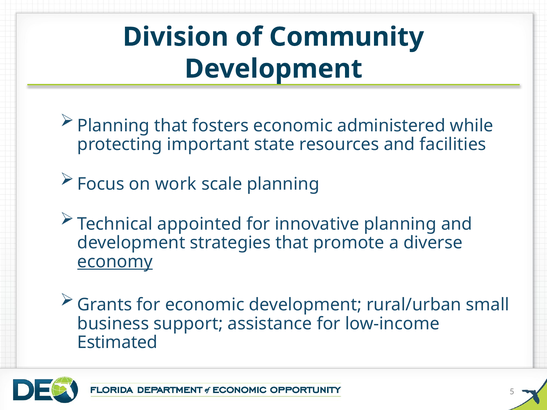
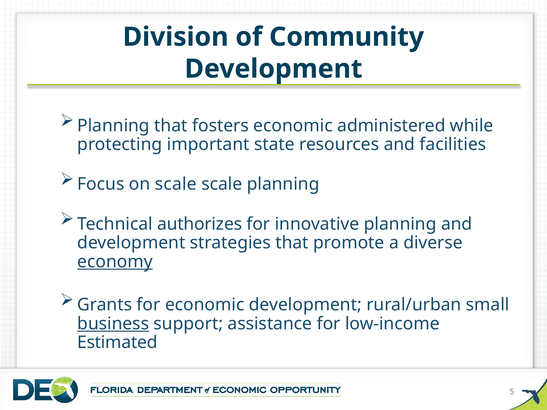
on work: work -> scale
appointed: appointed -> authorizes
business underline: none -> present
